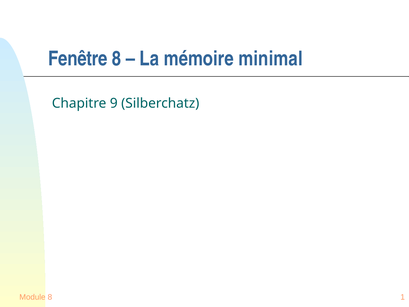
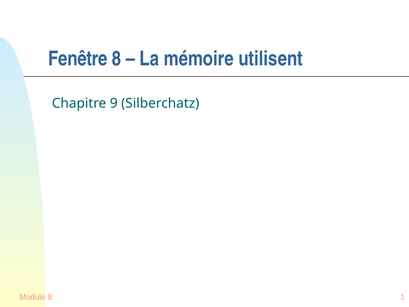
minimal: minimal -> utilisent
